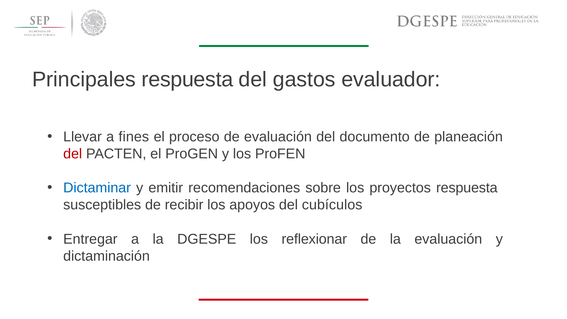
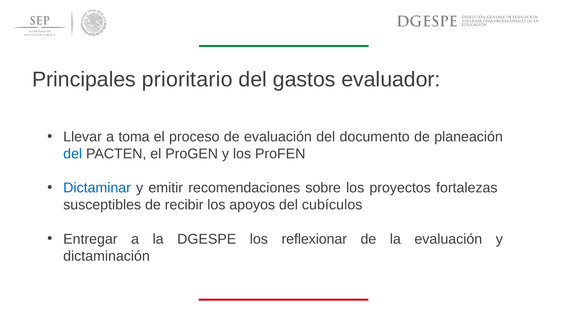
Principales respuesta: respuesta -> prioritario
fines: fines -> toma
del at (73, 154) colour: red -> blue
proyectos respuesta: respuesta -> fortalezas
